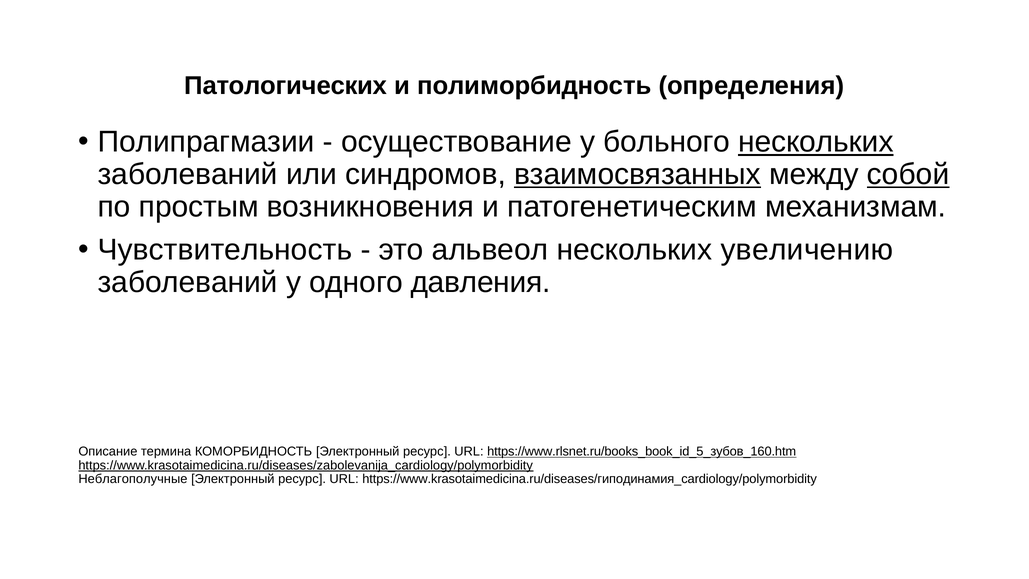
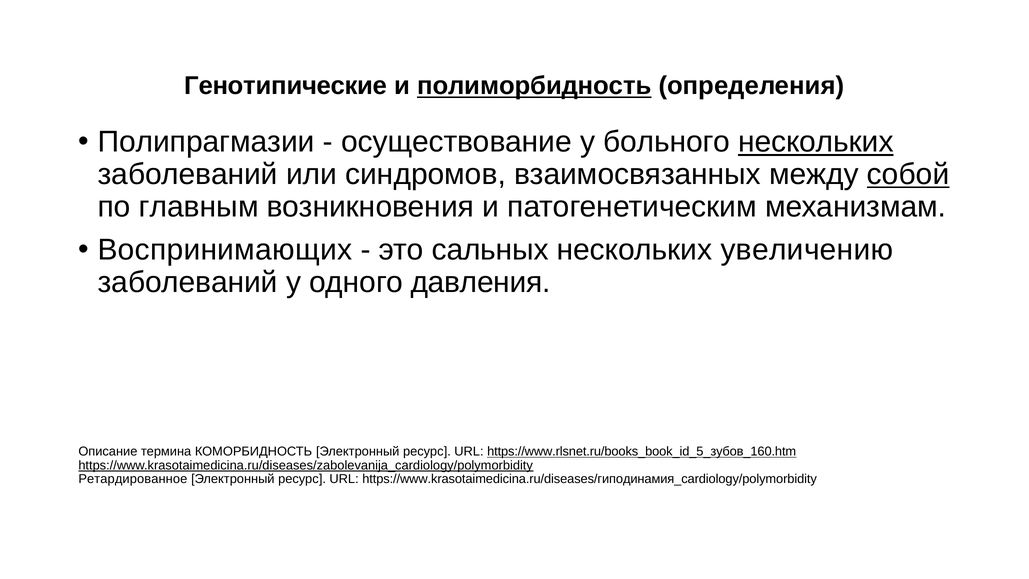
Патологических: Патологических -> Генотипические
полиморбидность underline: none -> present
взаимосвязанных underline: present -> none
простым: простым -> главным
Чувствительность: Чувствительность -> Воспринимающих
альвеол: альвеол -> сальных
Неблагополучные: Неблагополучные -> Ретардированное
